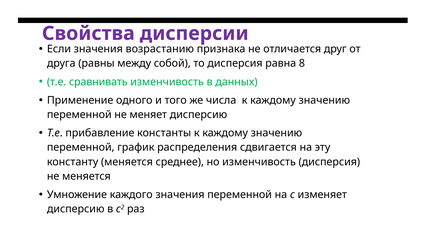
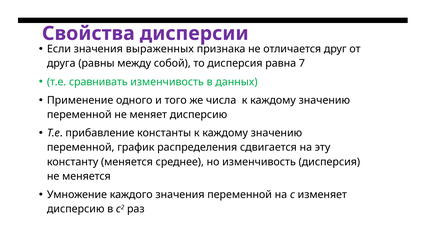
возрастанию: возрастанию -> выраженных
8: 8 -> 7
